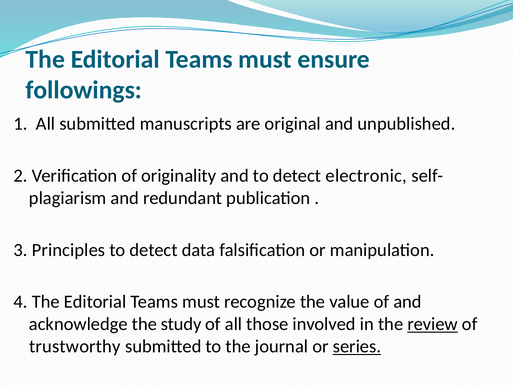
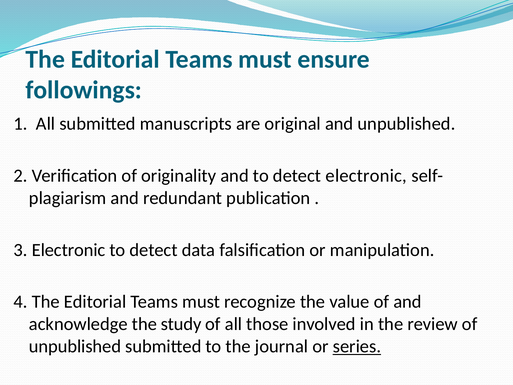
3 Principles: Principles -> Electronic
review underline: present -> none
trustworthy at (75, 346): trustworthy -> unpublished
